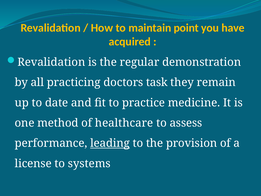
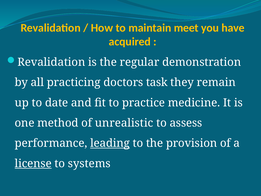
point: point -> meet
healthcare: healthcare -> unrealistic
license underline: none -> present
